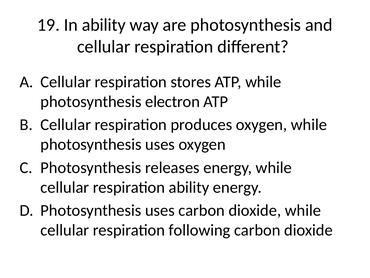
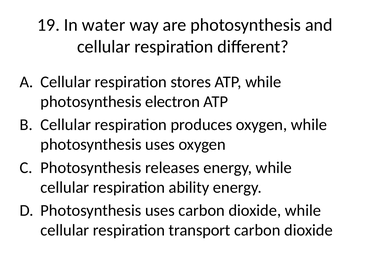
In ability: ability -> water
following: following -> transport
